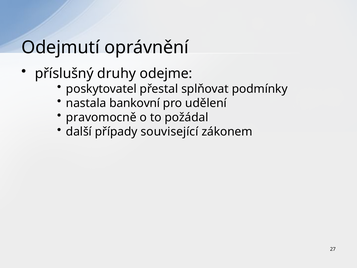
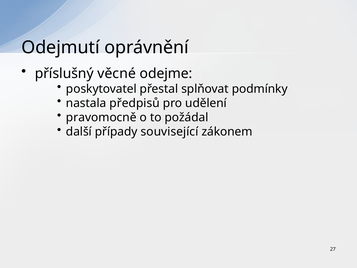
druhy: druhy -> věcné
bankovní: bankovní -> předpisů
